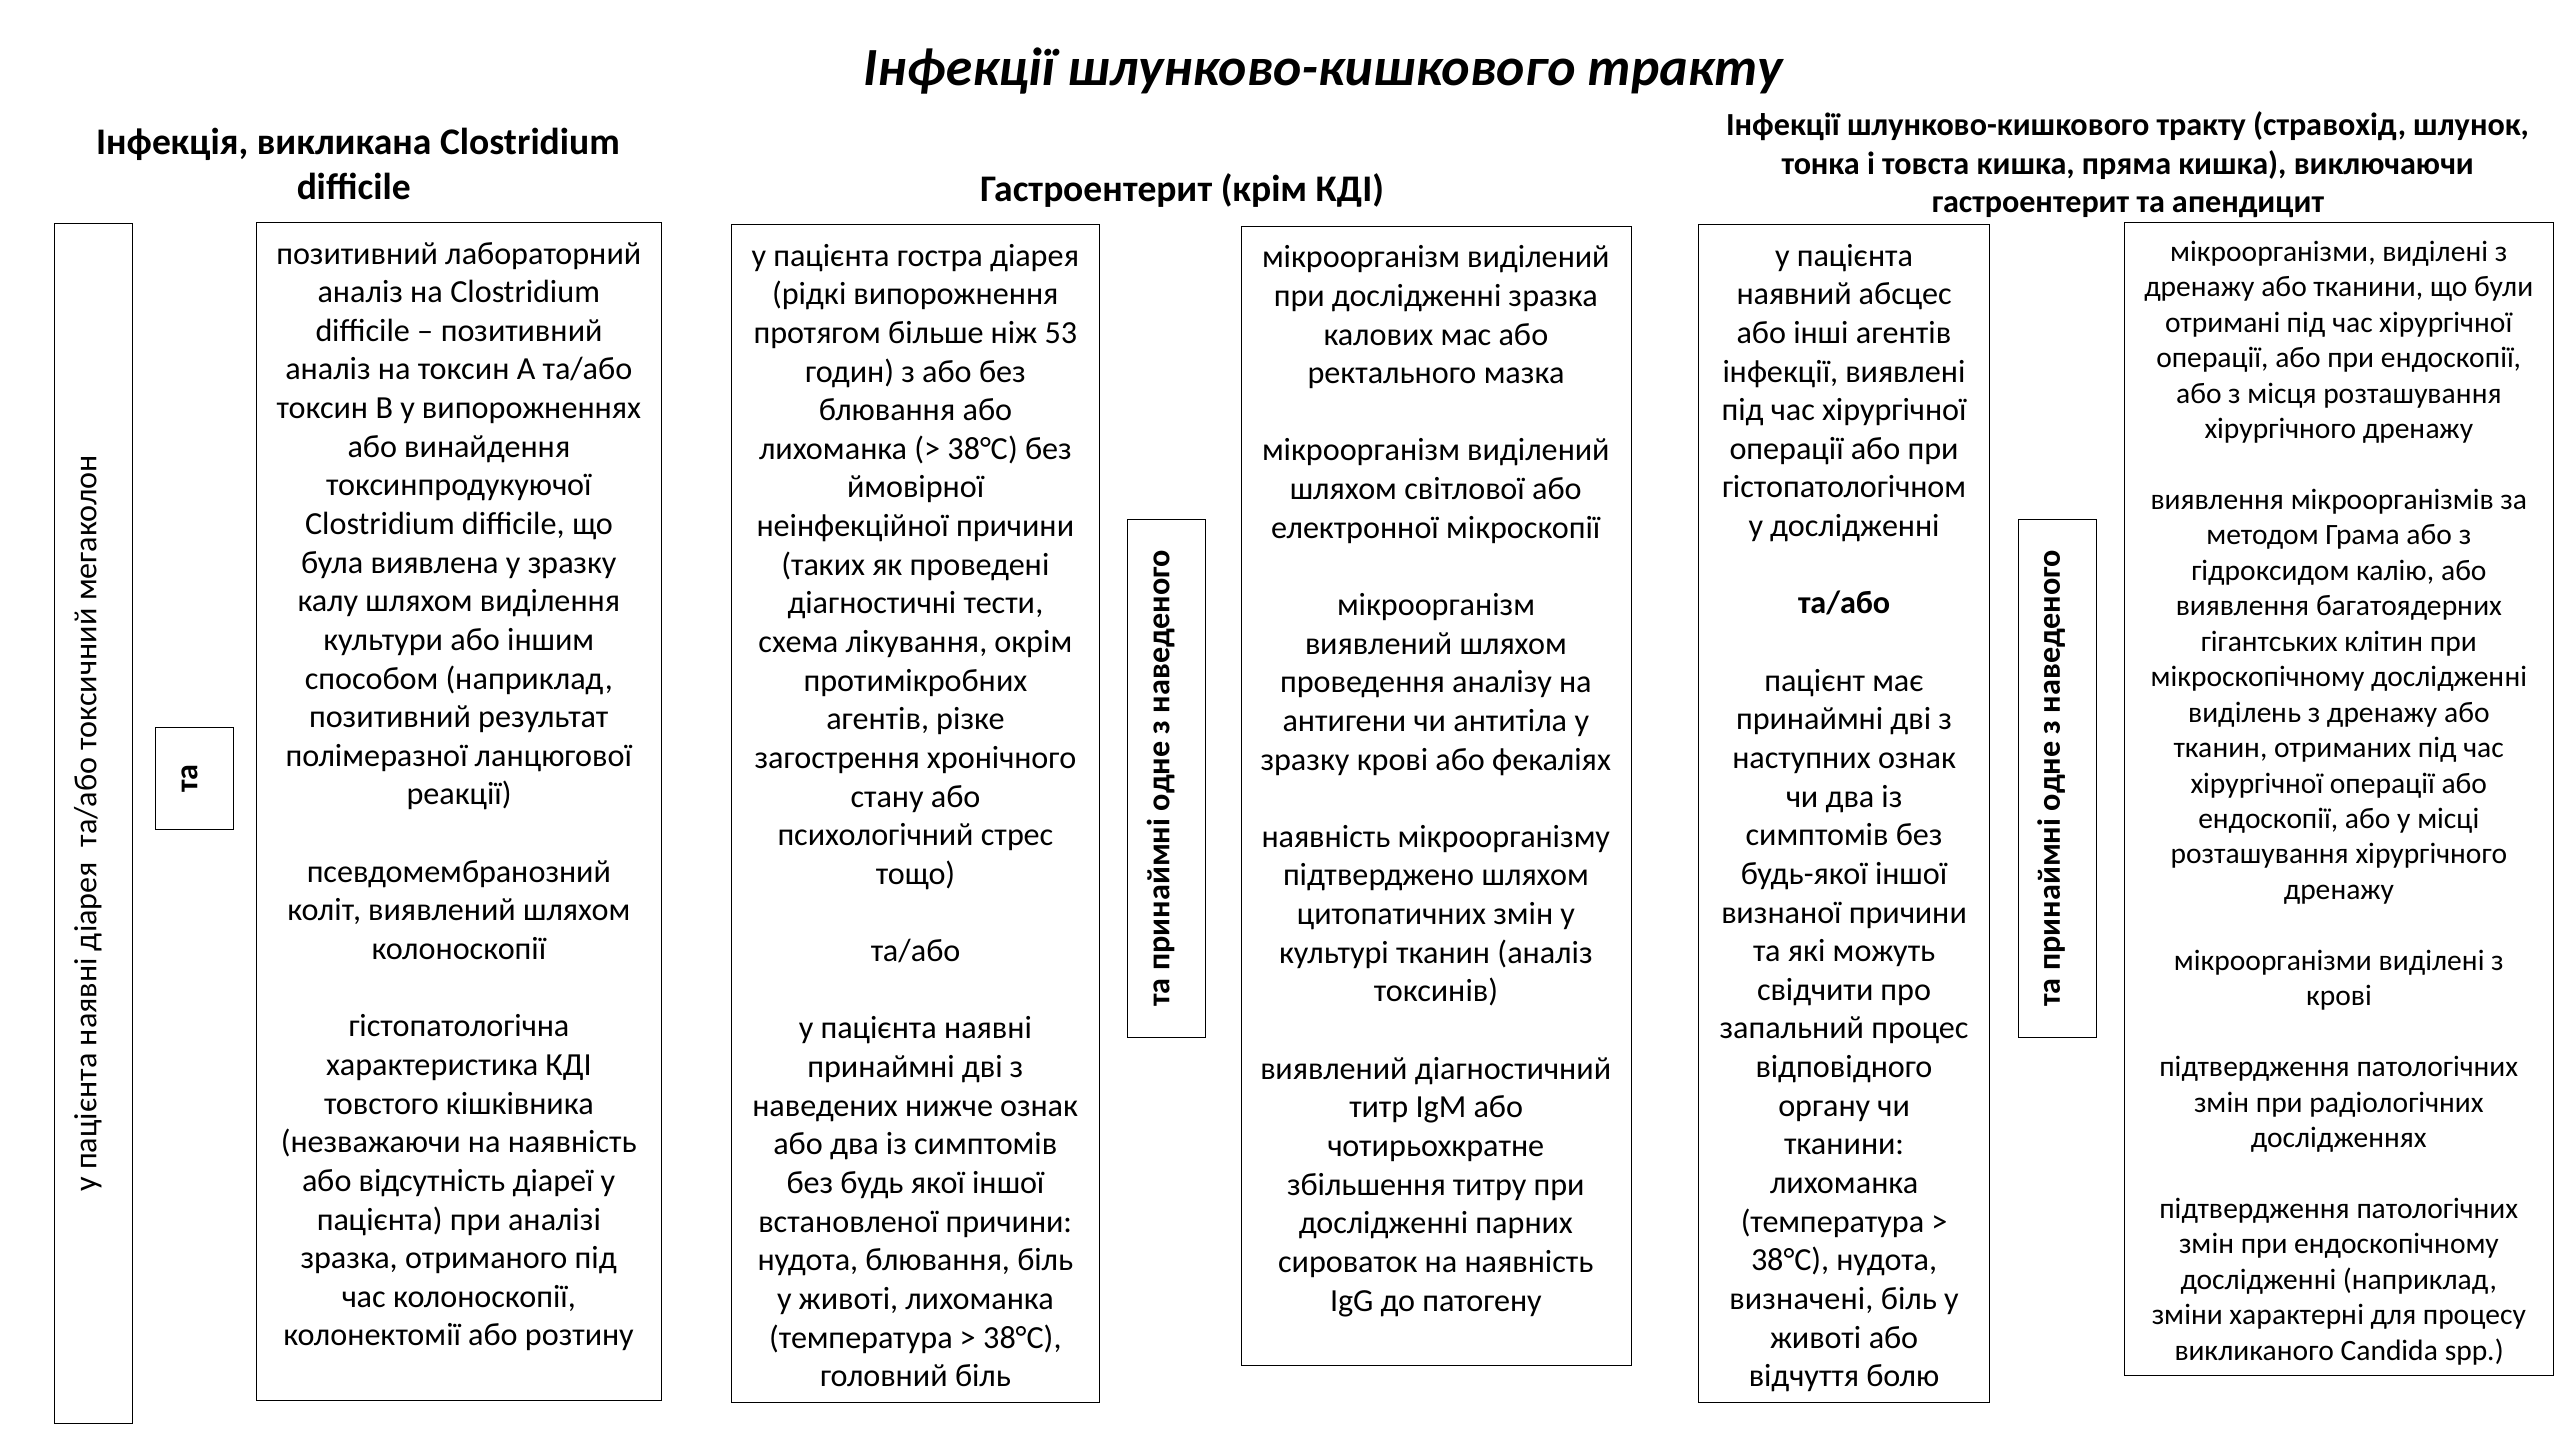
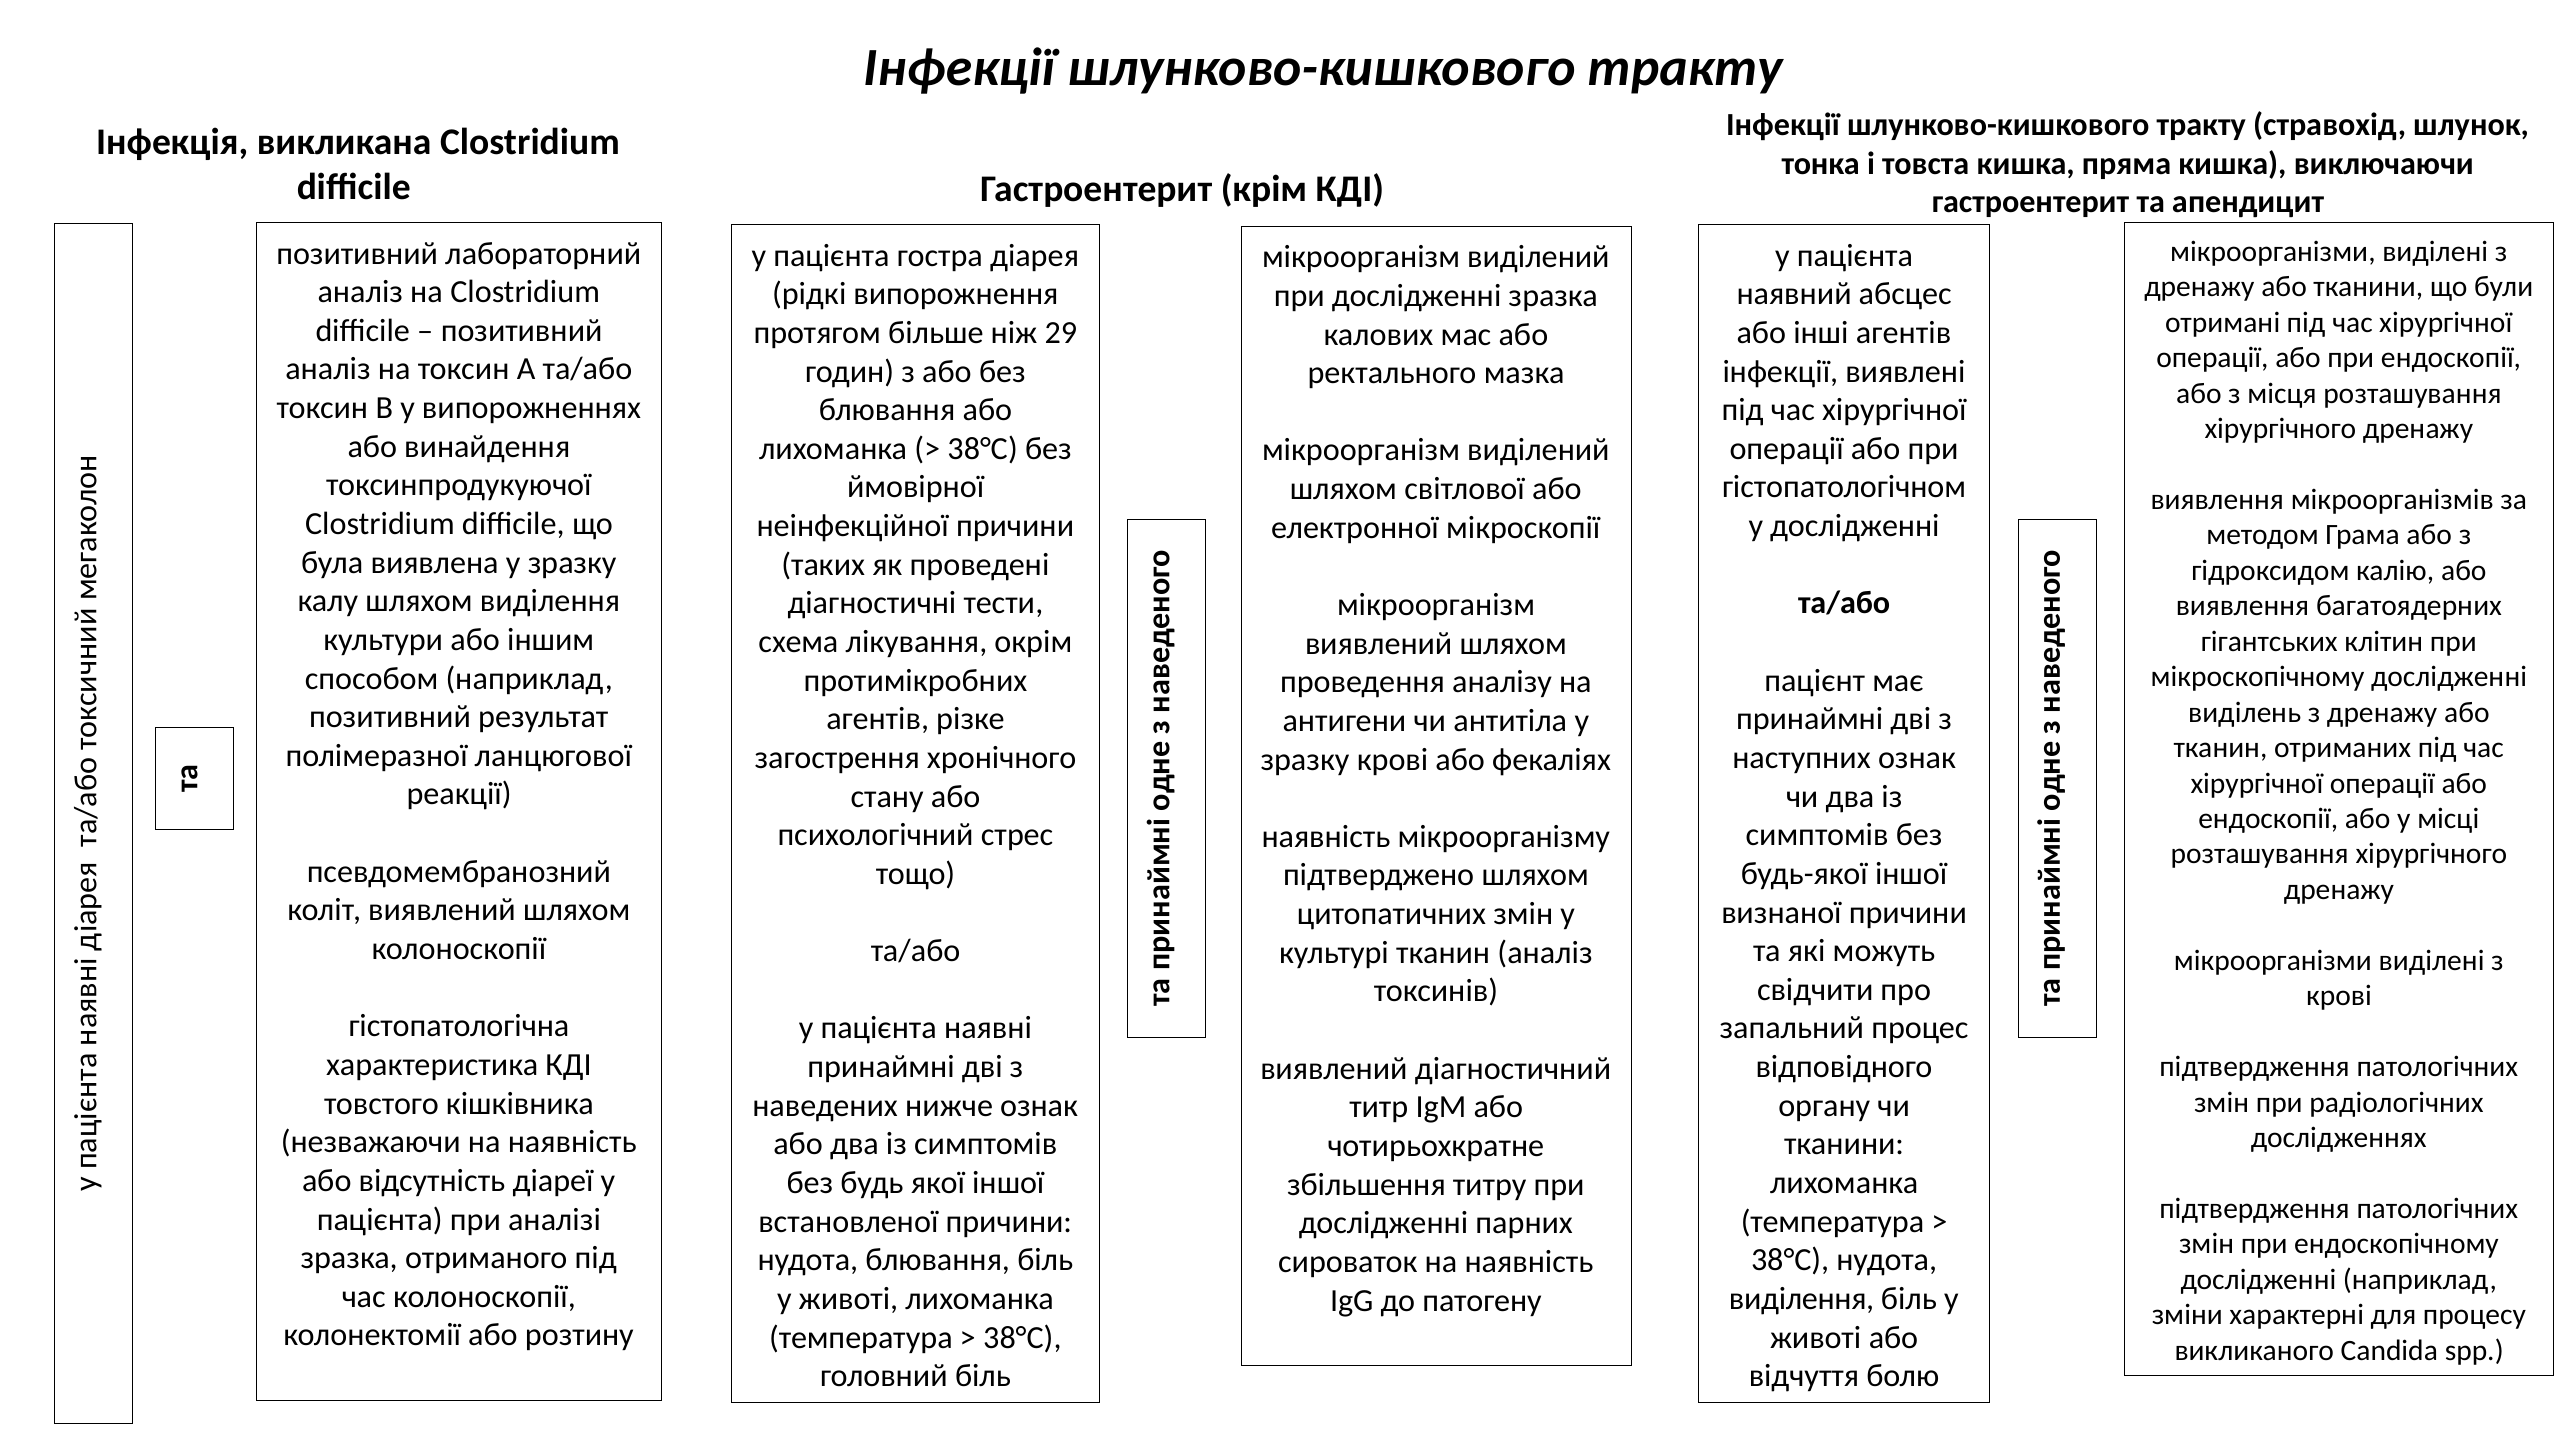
53: 53 -> 29
визначені at (1801, 1299): визначені -> виділення
